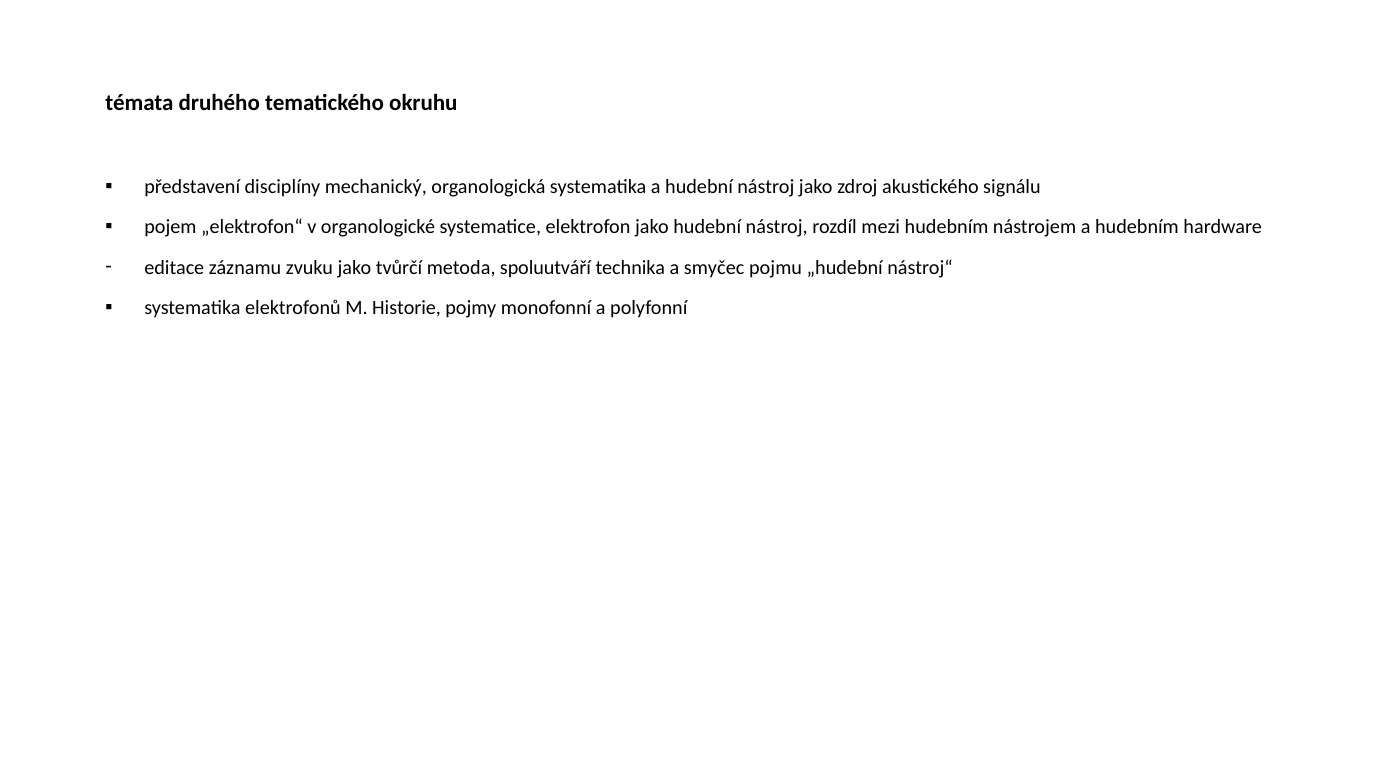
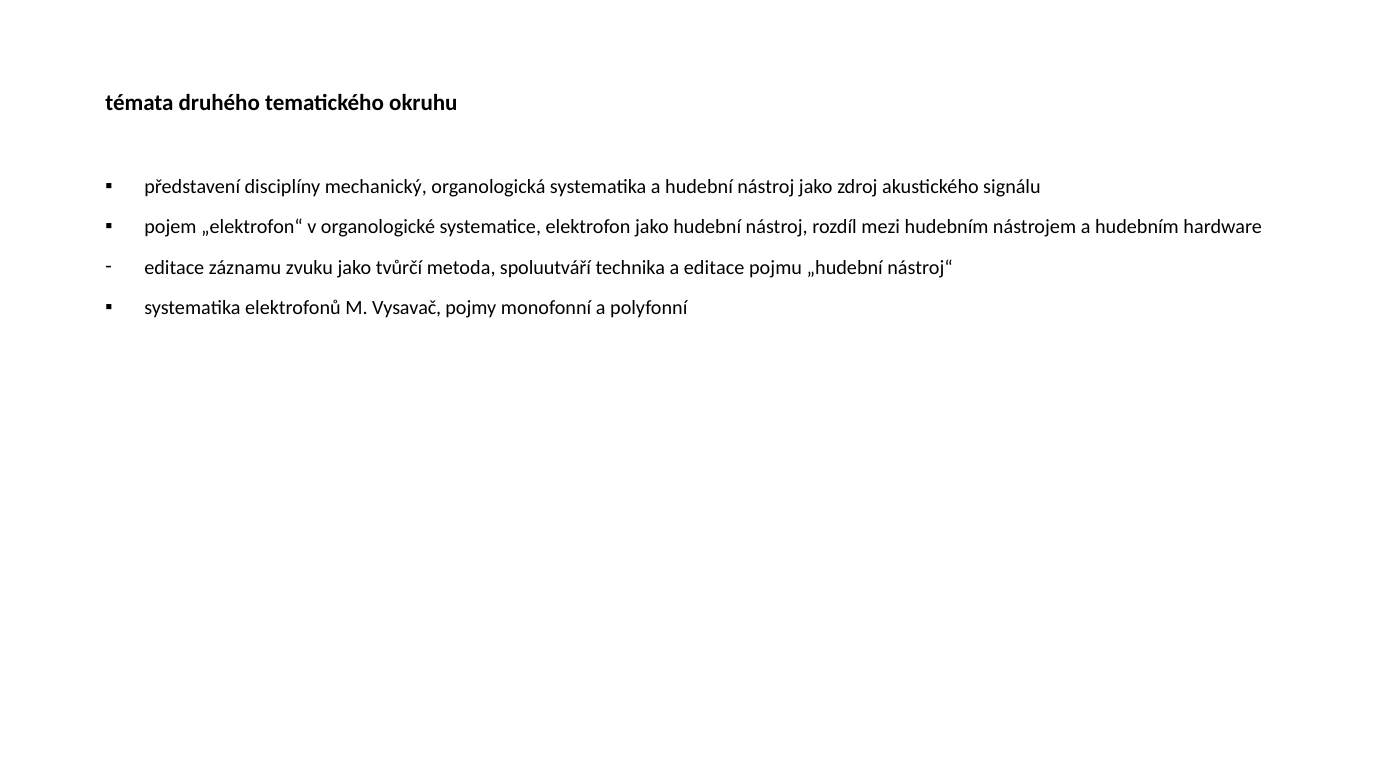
a smyčec: smyčec -> editace
Historie: Historie -> Vysavač
